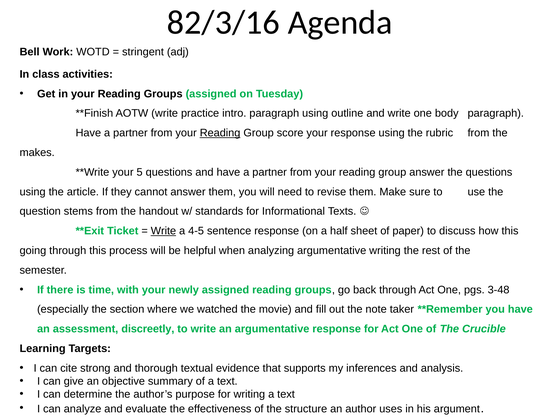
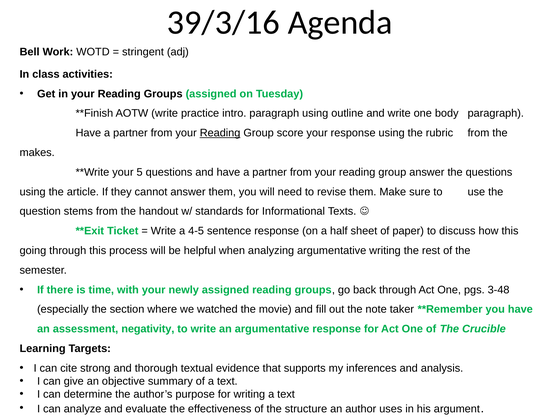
82/3/16: 82/3/16 -> 39/3/16
Write at (163, 231) underline: present -> none
discreetly: discreetly -> negativity
